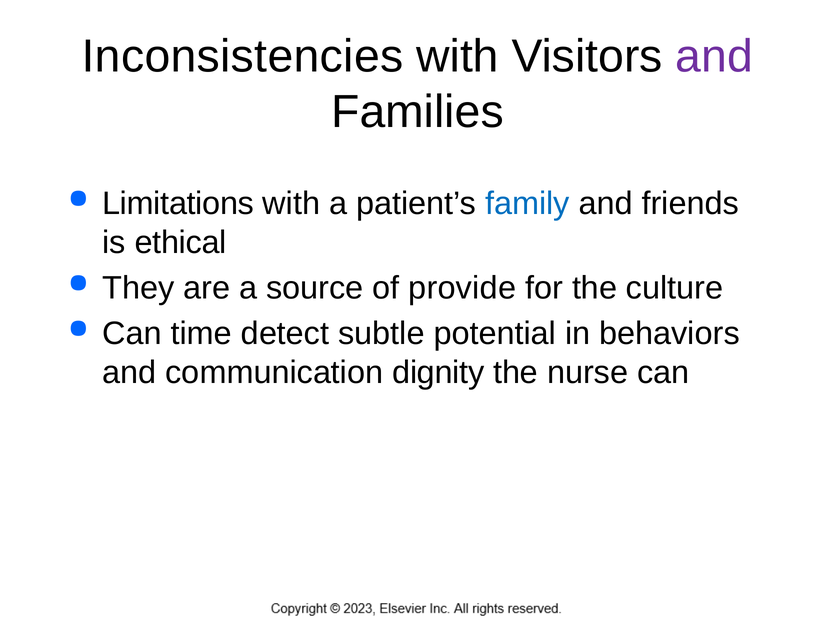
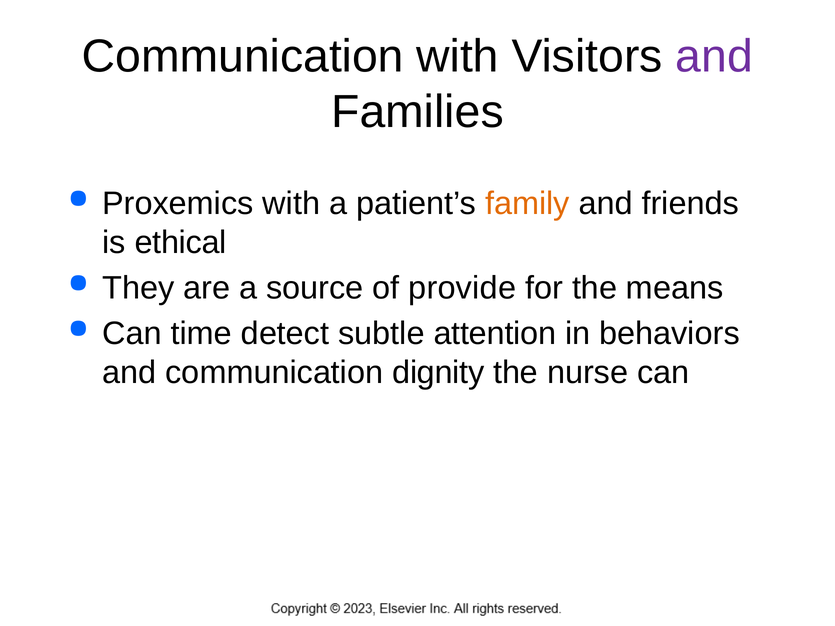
Inconsistencies at (243, 56): Inconsistencies -> Communication
Limitations: Limitations -> Proxemics
family colour: blue -> orange
culture: culture -> means
potential: potential -> attention
